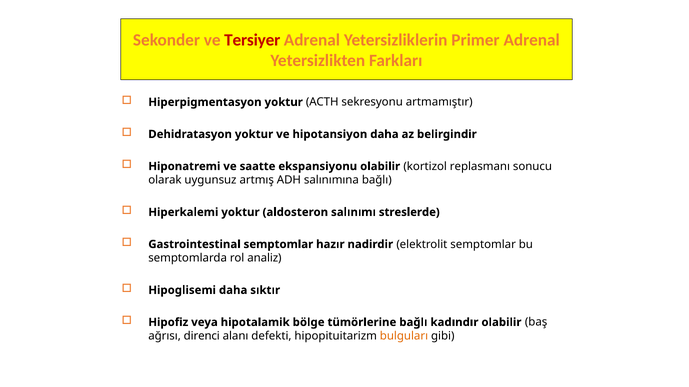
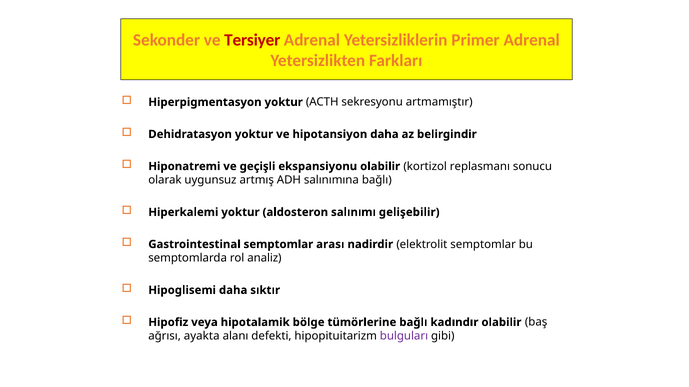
saatte: saatte -> geçişli
streslerde: streslerde -> gelişebilir
hazır: hazır -> arası
direnci: direnci -> ayakta
bulguları colour: orange -> purple
